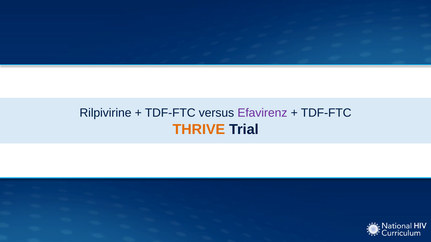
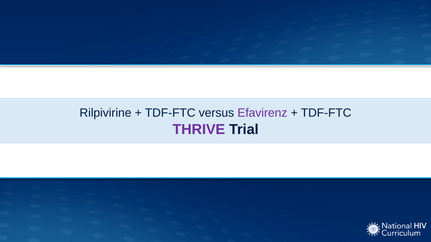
THRIVE colour: orange -> purple
